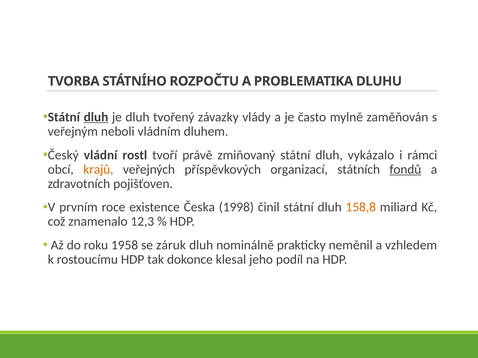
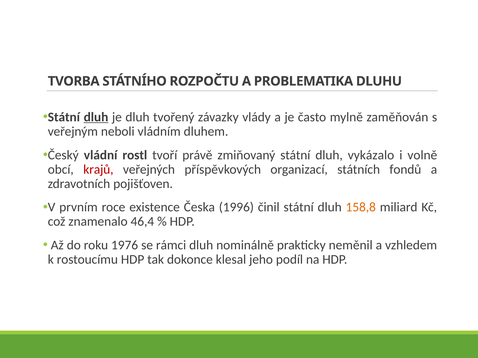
rámci: rámci -> volně
krajů colour: orange -> red
fondů underline: present -> none
1998: 1998 -> 1996
12,3: 12,3 -> 46,4
1958: 1958 -> 1976
záruk: záruk -> rámci
